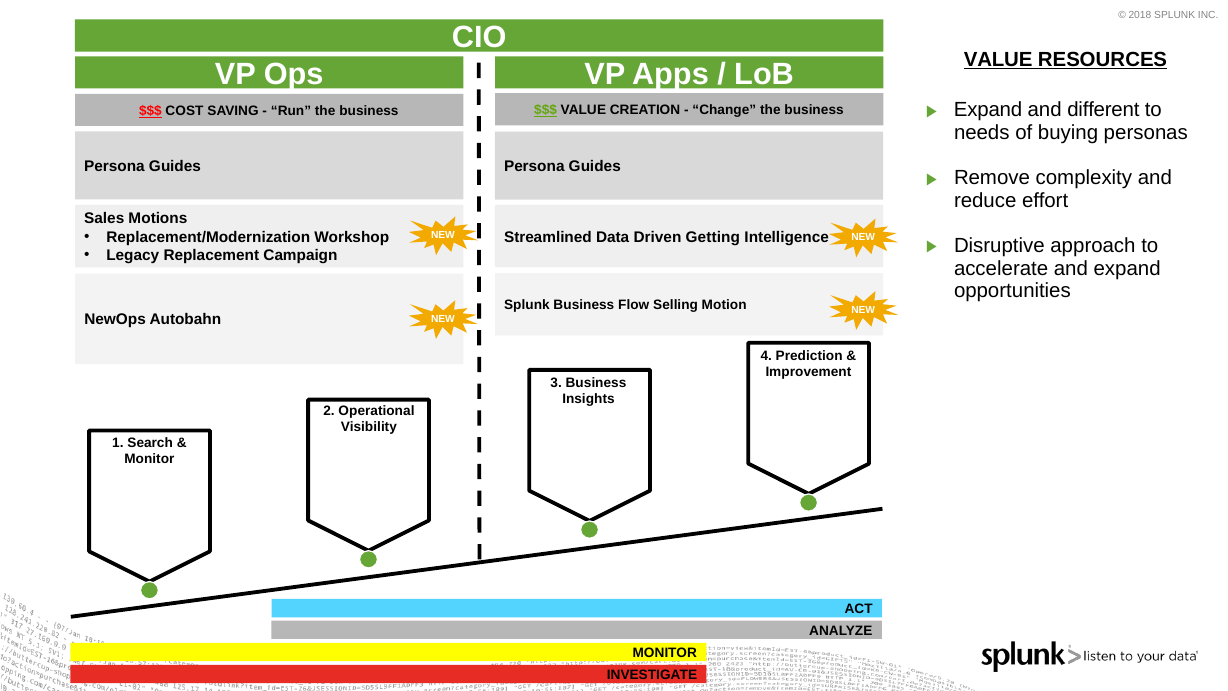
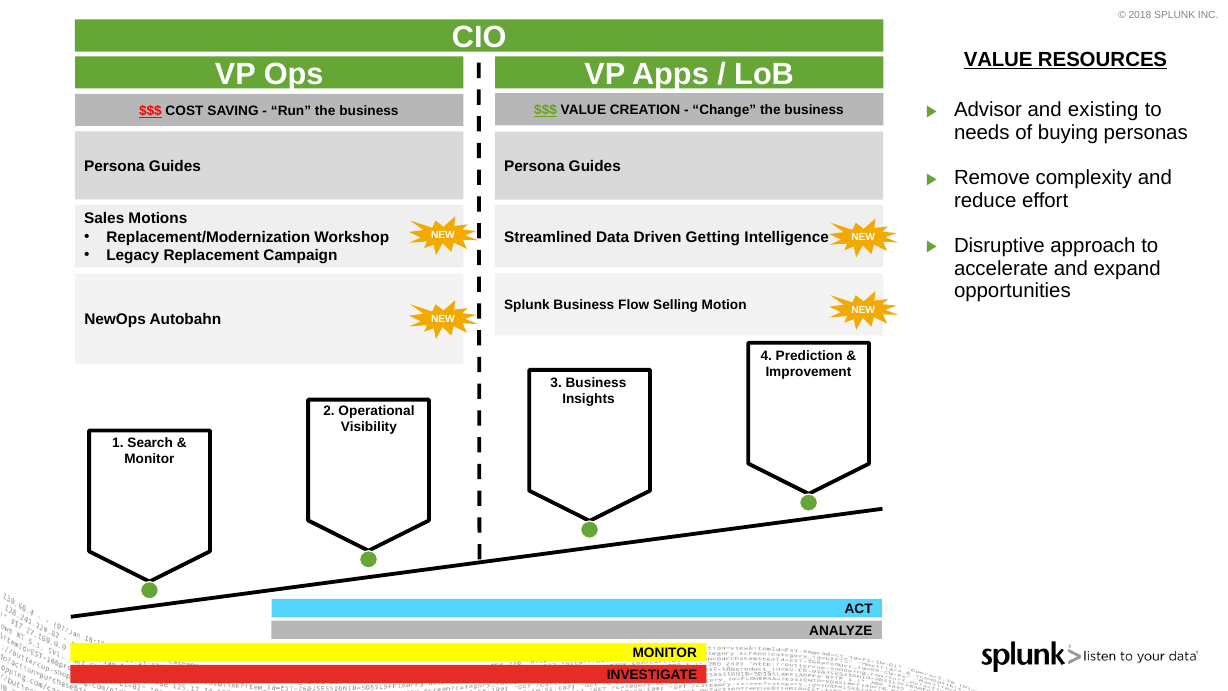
Expand at (988, 110): Expand -> Advisor
different: different -> existing
